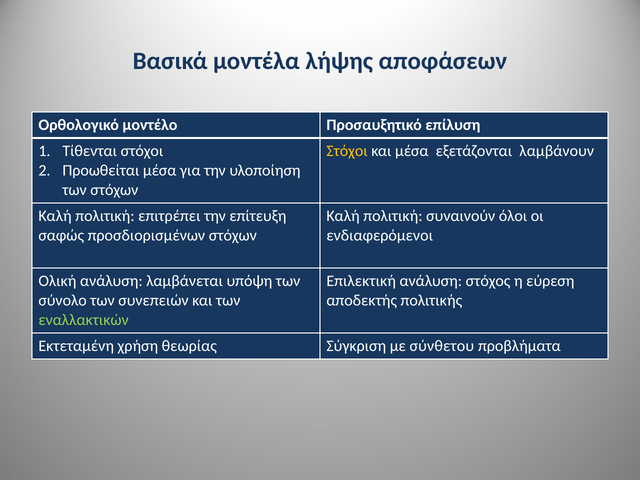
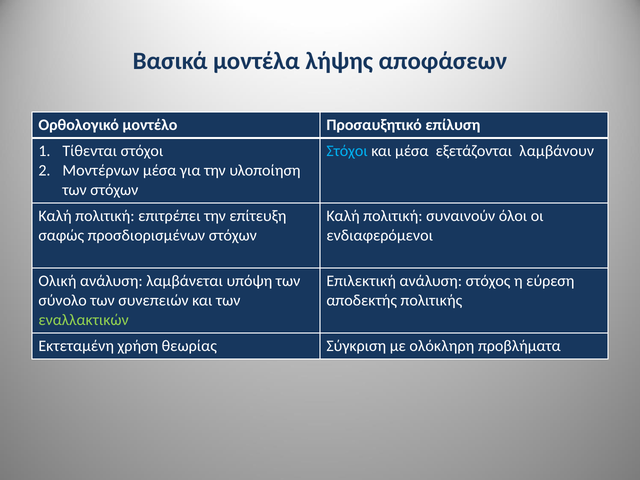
Στόχοι at (347, 151) colour: yellow -> light blue
Προωθείται: Προωθείται -> Μοντέρνων
σύνθετου: σύνθετου -> ολόκληρη
